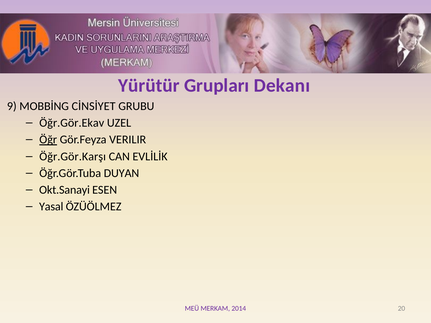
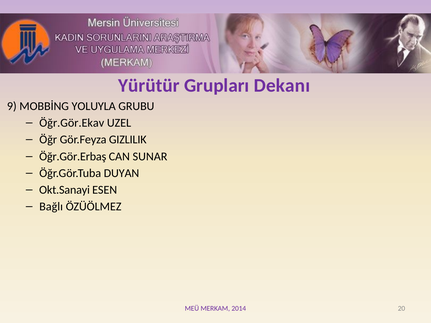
CİNSİYET: CİNSİYET -> YOLUYLA
Öğr underline: present -> none
VERILIR: VERILIR -> GIZLILIK
Öğr.Gör.Karşı: Öğr.Gör.Karşı -> Öğr.Gör.Erbaş
EVLİLİK: EVLİLİK -> SUNAR
Yasal: Yasal -> Bağlı
